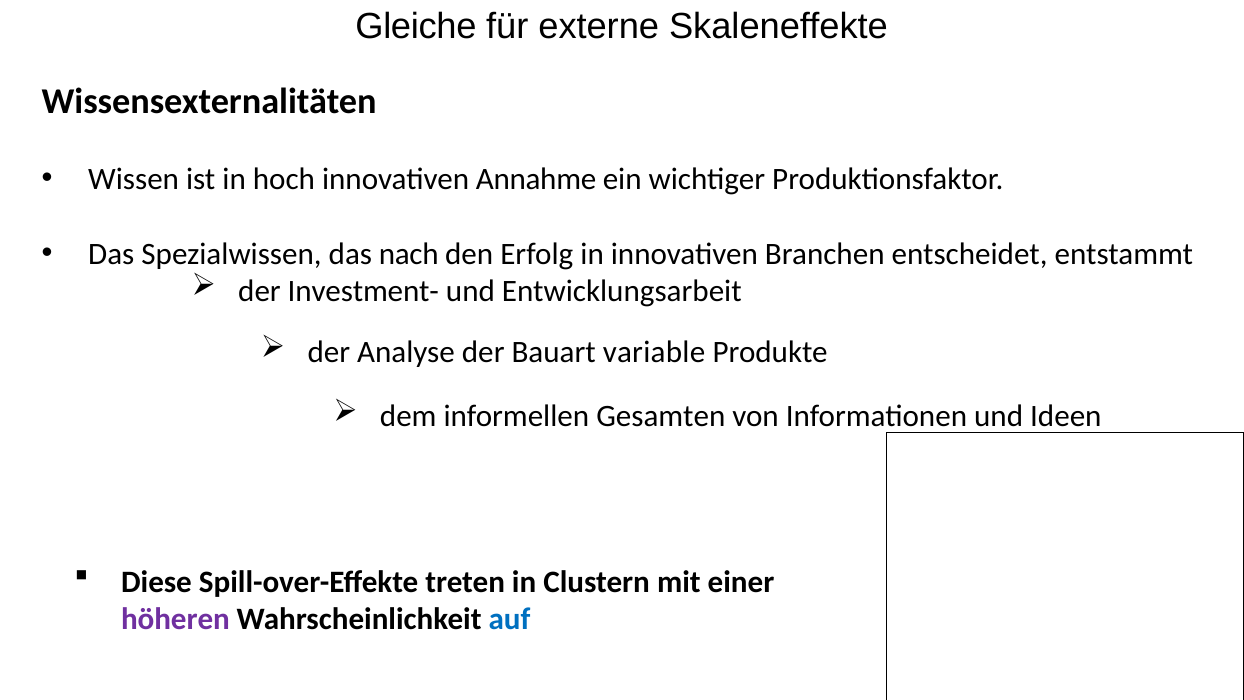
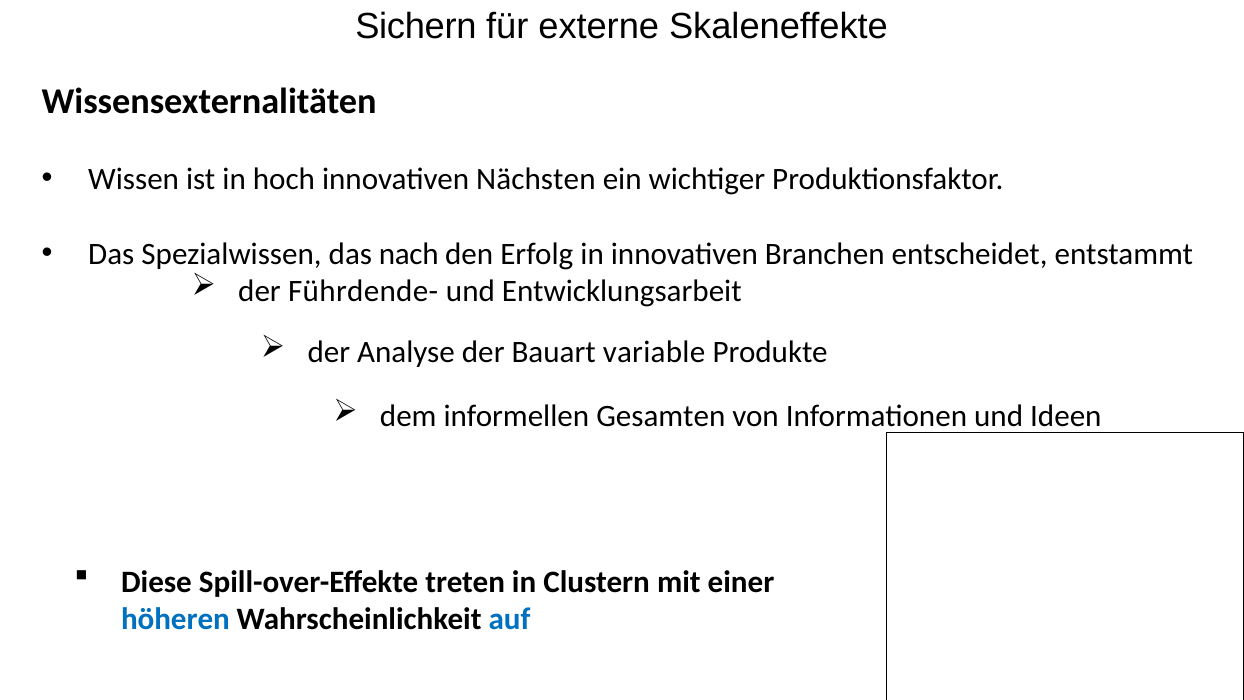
Gleiche: Gleiche -> Sichern
Annahme: Annahme -> Nächsten
Investment-: Investment- -> Führdende-
höheren colour: purple -> blue
